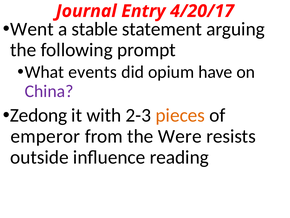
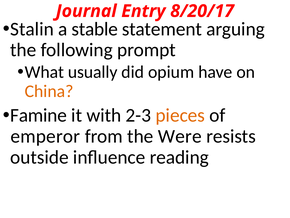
4/20/17: 4/20/17 -> 8/20/17
Went: Went -> Stalin
events: events -> usually
China colour: purple -> orange
Zedong: Zedong -> Famine
